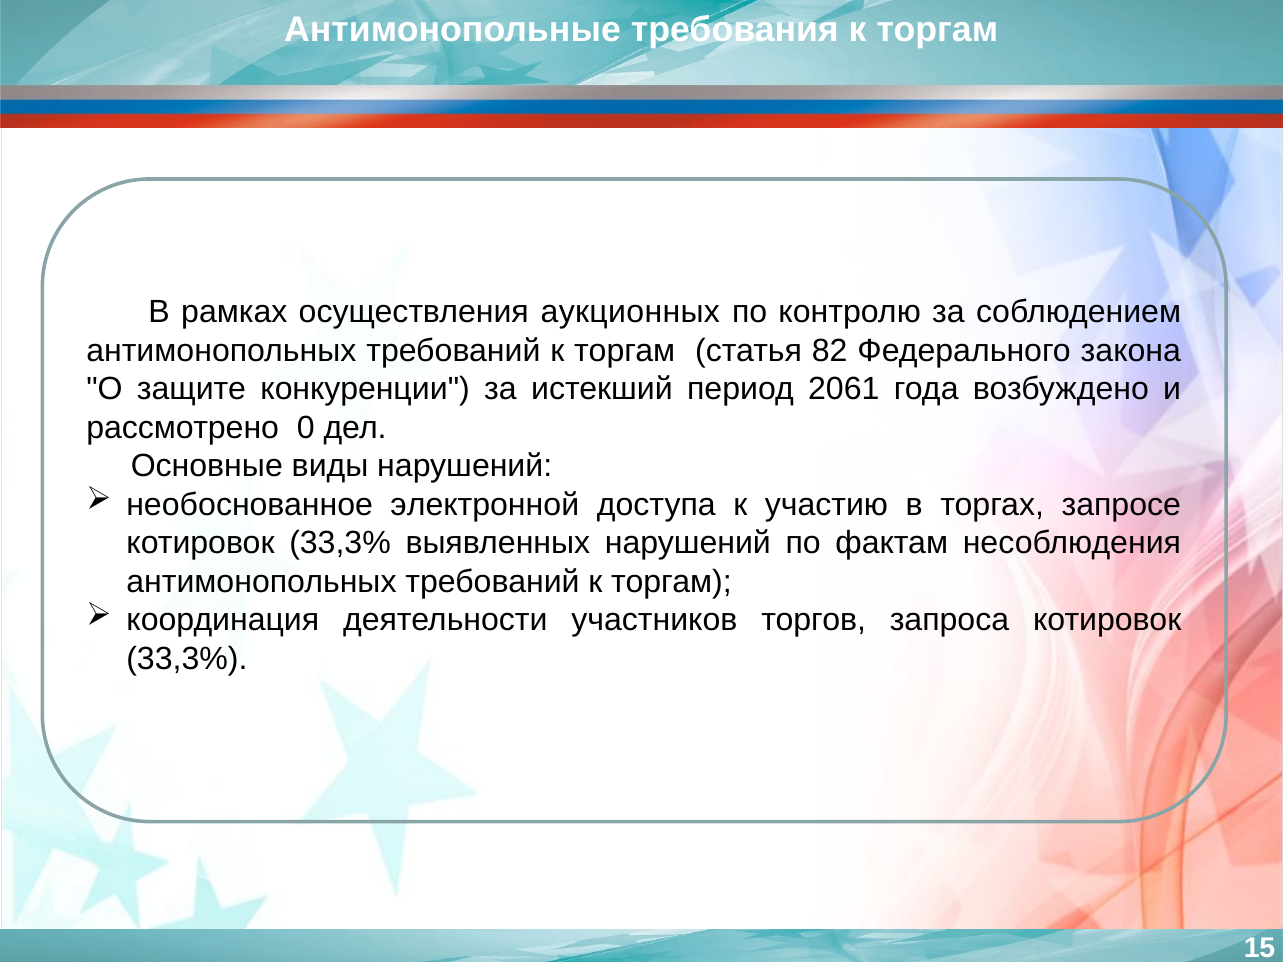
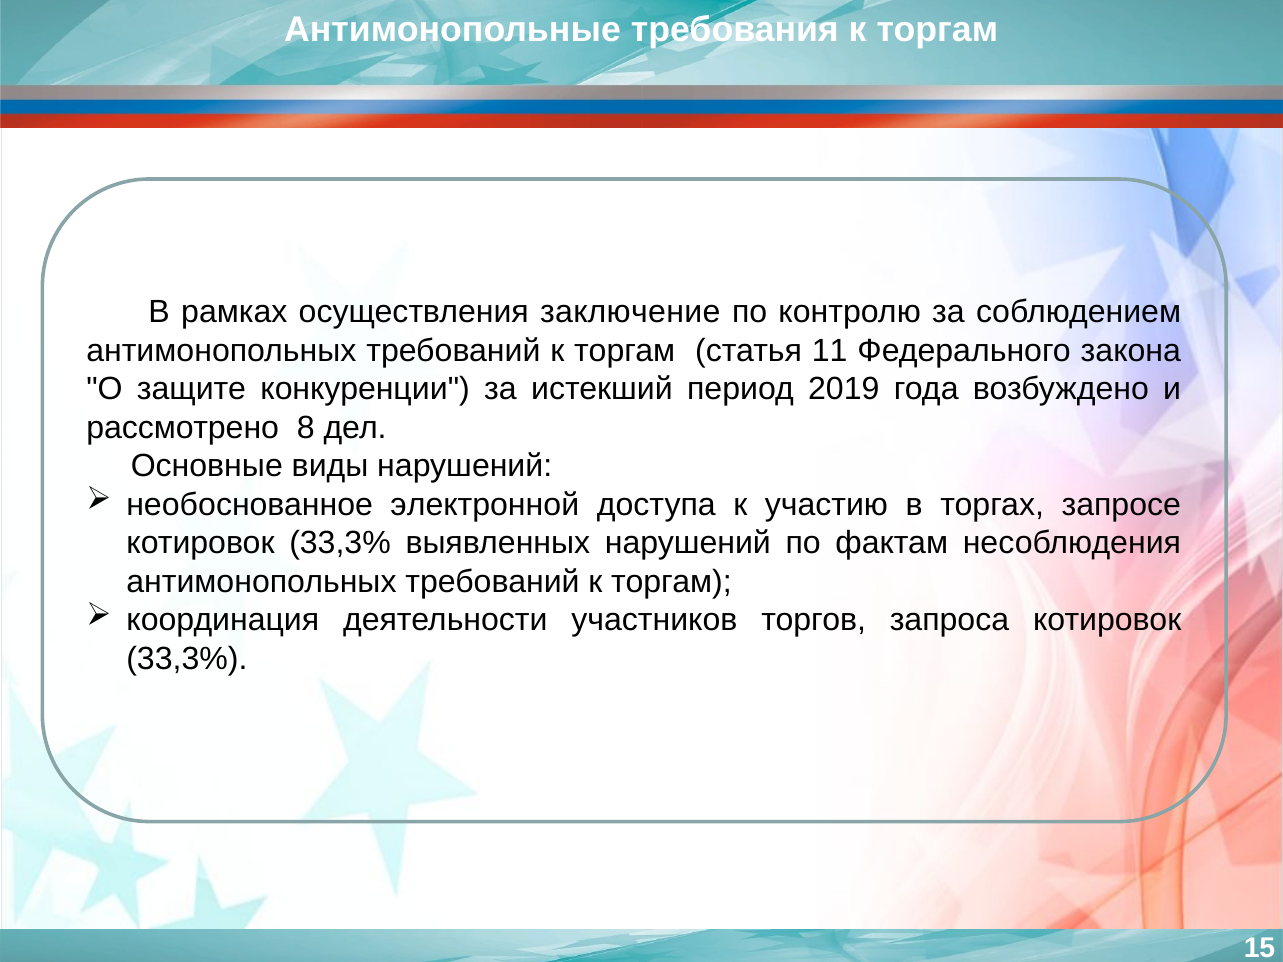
аукционных: аукционных -> заключение
82: 82 -> 11
2061: 2061 -> 2019
0: 0 -> 8
